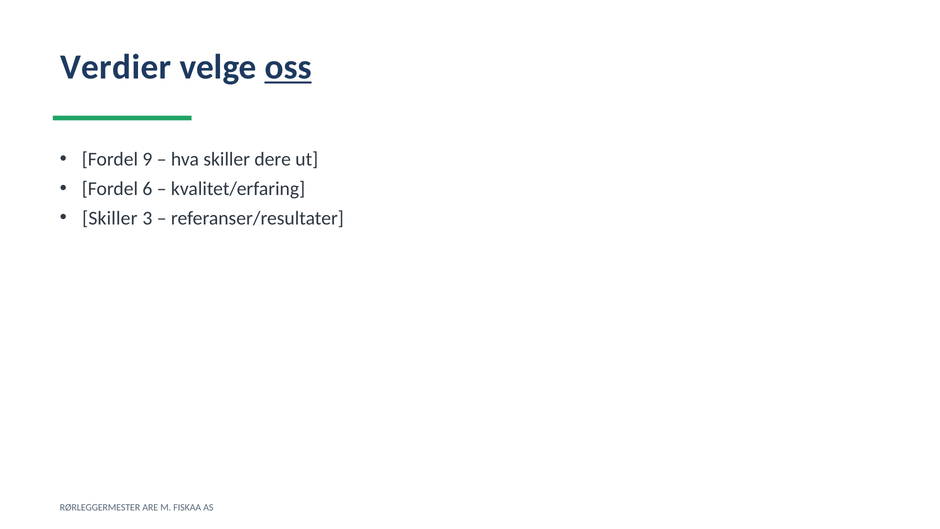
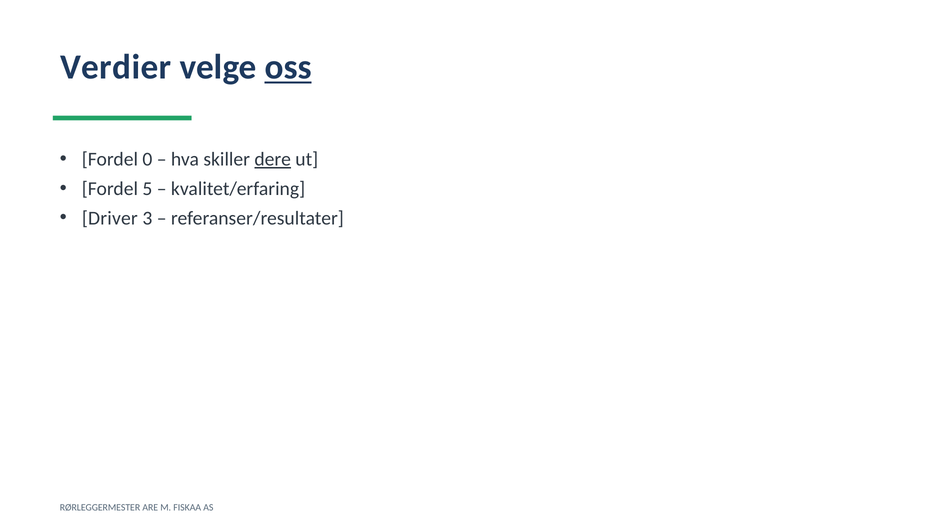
9: 9 -> 0
dere underline: none -> present
6: 6 -> 5
Skiller at (110, 218): Skiller -> Driver
